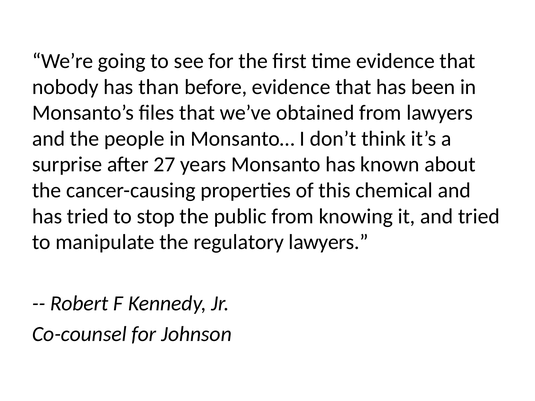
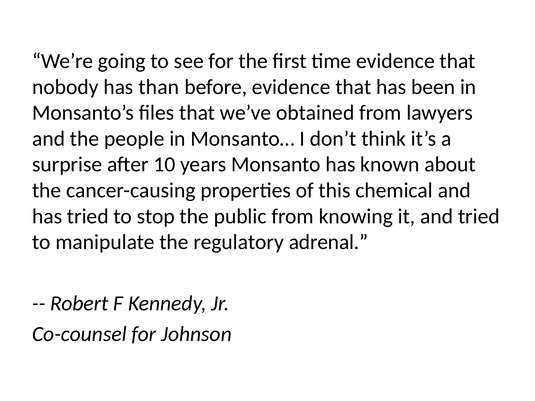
27: 27 -> 10
regulatory lawyers: lawyers -> adrenal
